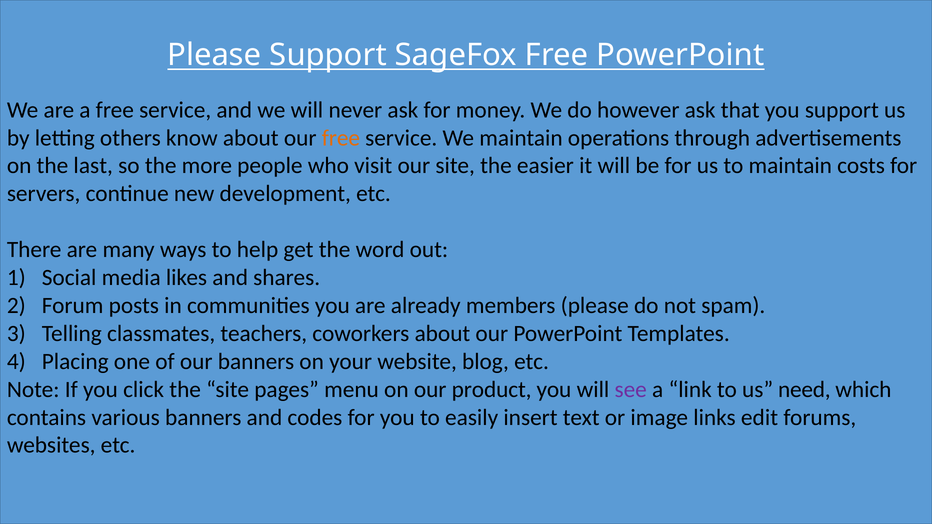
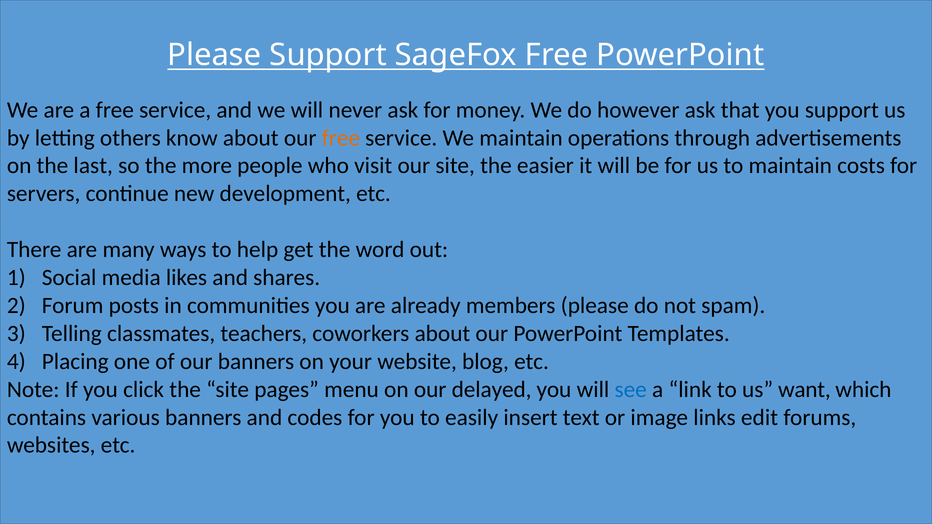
product: product -> delayed
see colour: purple -> blue
need: need -> want
